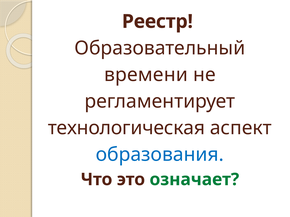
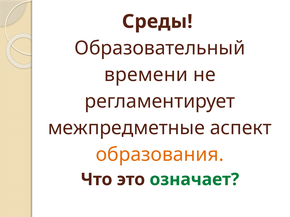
Реестр: Реестр -> Среды
технологическая: технологическая -> межпредметные
образования colour: blue -> orange
